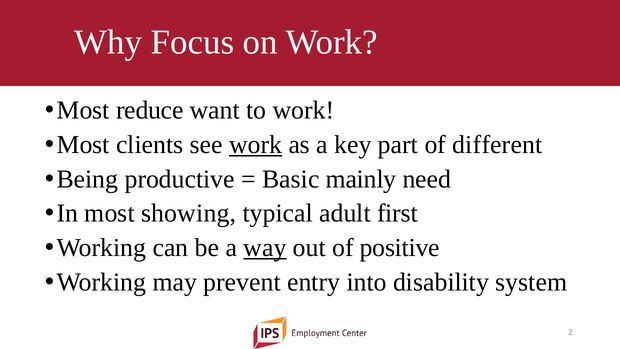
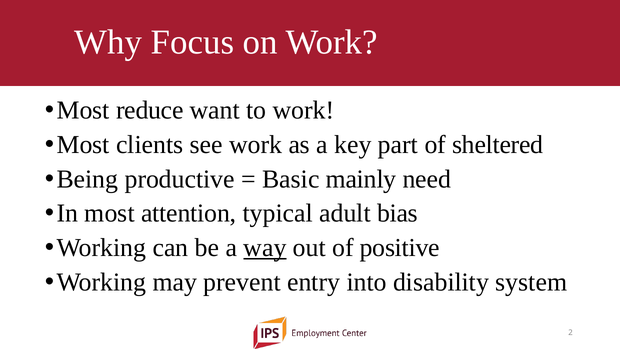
work at (256, 145) underline: present -> none
different: different -> sheltered
showing: showing -> attention
first: first -> bias
